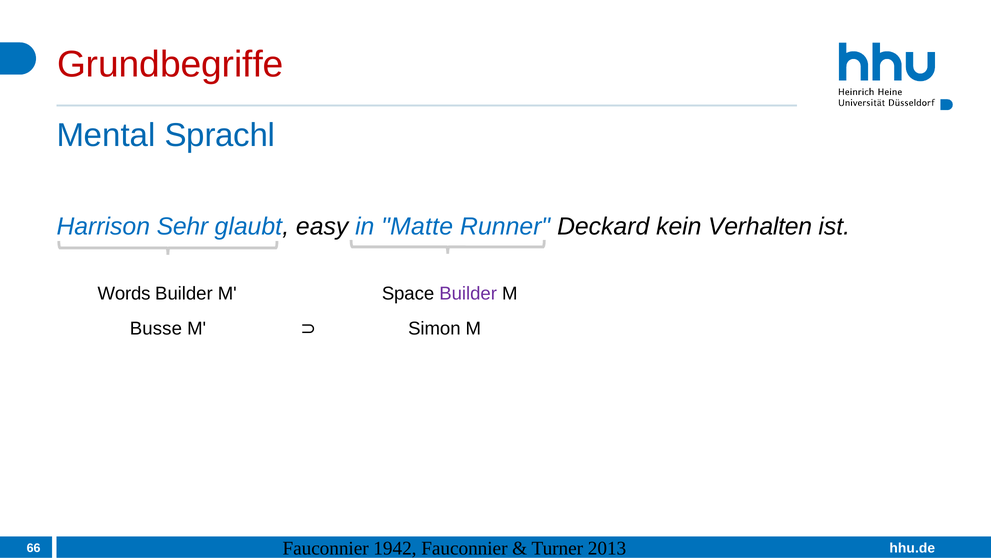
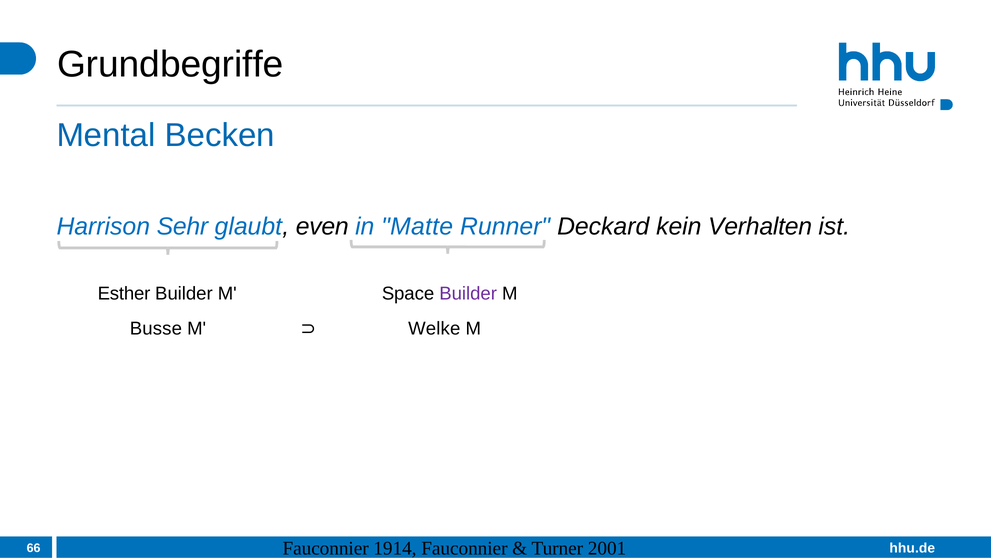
Grundbegriffe colour: red -> black
Sprachl: Sprachl -> Becken
easy: easy -> even
Words: Words -> Esther
Simon: Simon -> Welke
1942: 1942 -> 1914
2013: 2013 -> 2001
